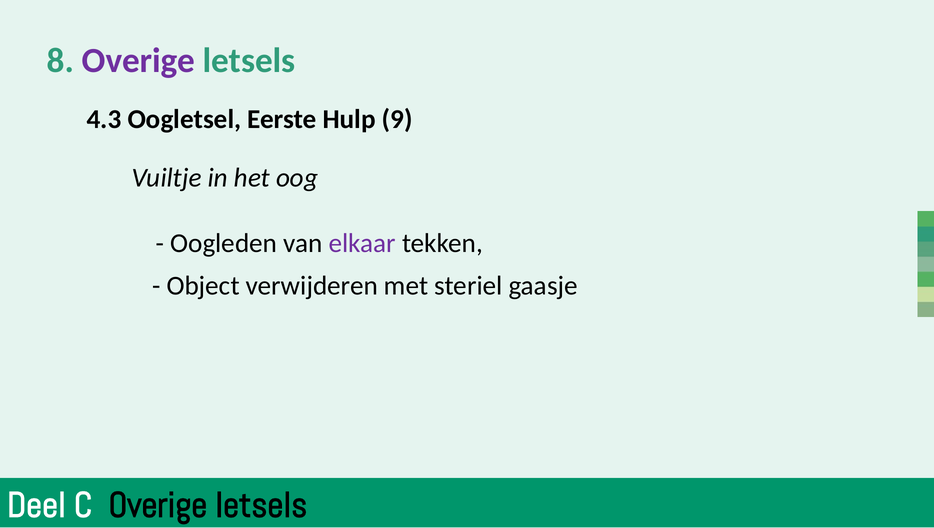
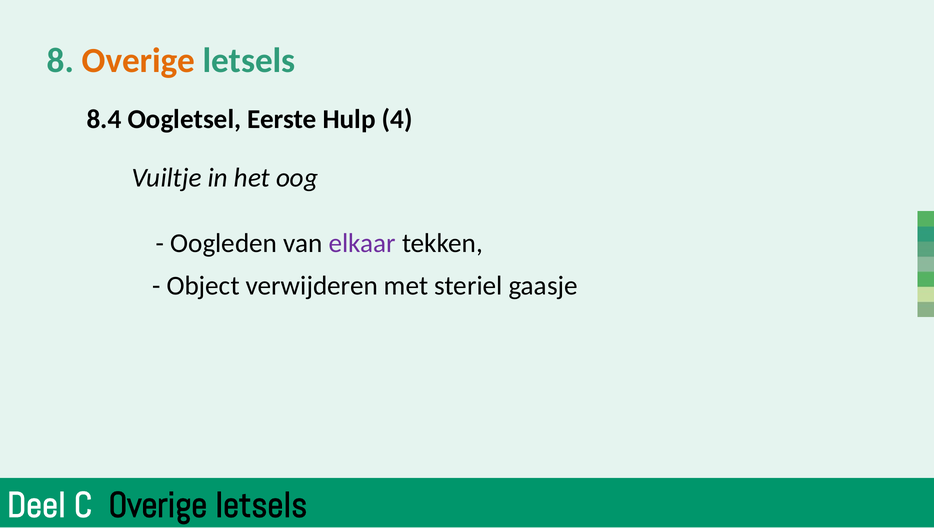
Overige at (138, 60) colour: purple -> orange
4.3: 4.3 -> 8.4
9: 9 -> 4
